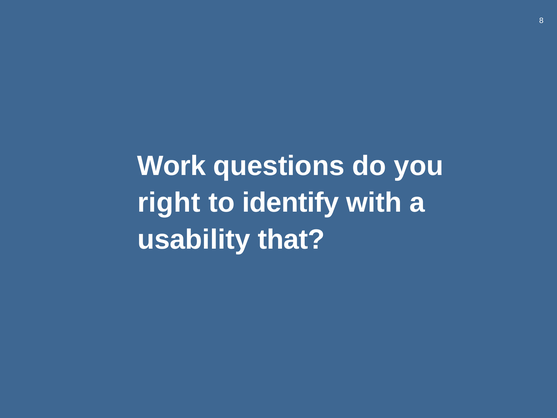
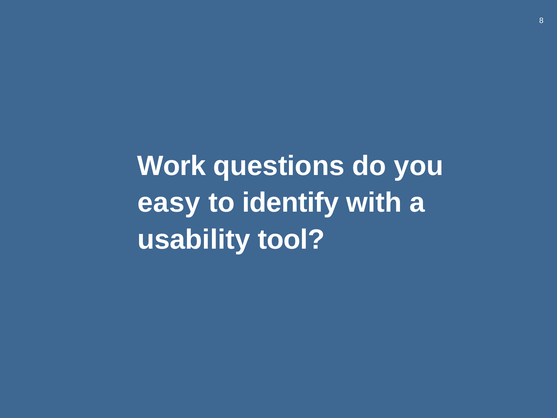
right: right -> easy
that: that -> tool
